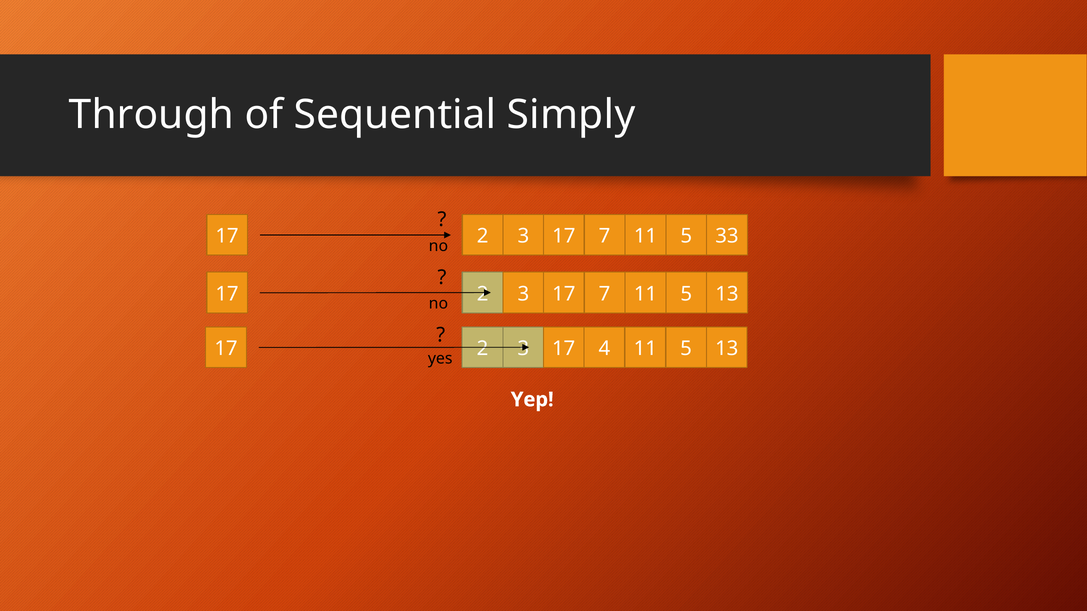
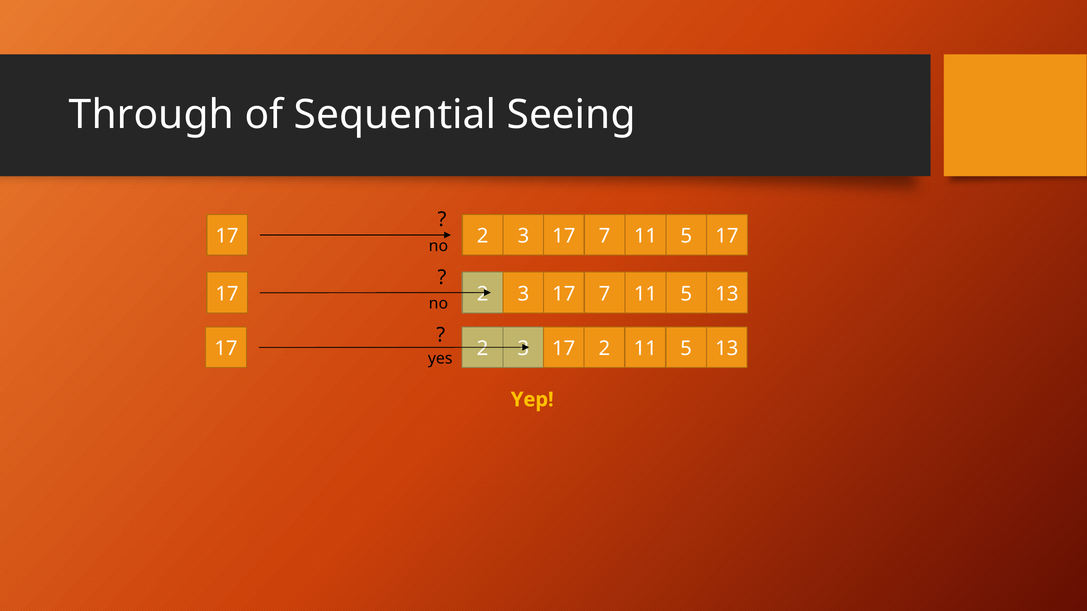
Simply: Simply -> Seeing
17 33: 33 -> 17
4 at (604, 349): 4 -> 2
Yep colour: white -> yellow
